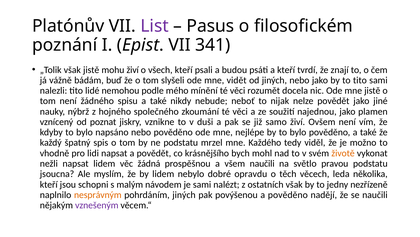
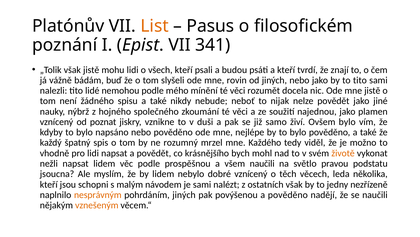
List colour: purple -> orange
mohu živí: živí -> lidi
vidět: vidět -> rovin
Ovšem není: není -> bylo
ne podstatu: podstatu -> rozumný
věc žádná: žádná -> podle
dobré opravdu: opravdu -> vznícený
vznešeným colour: purple -> orange
